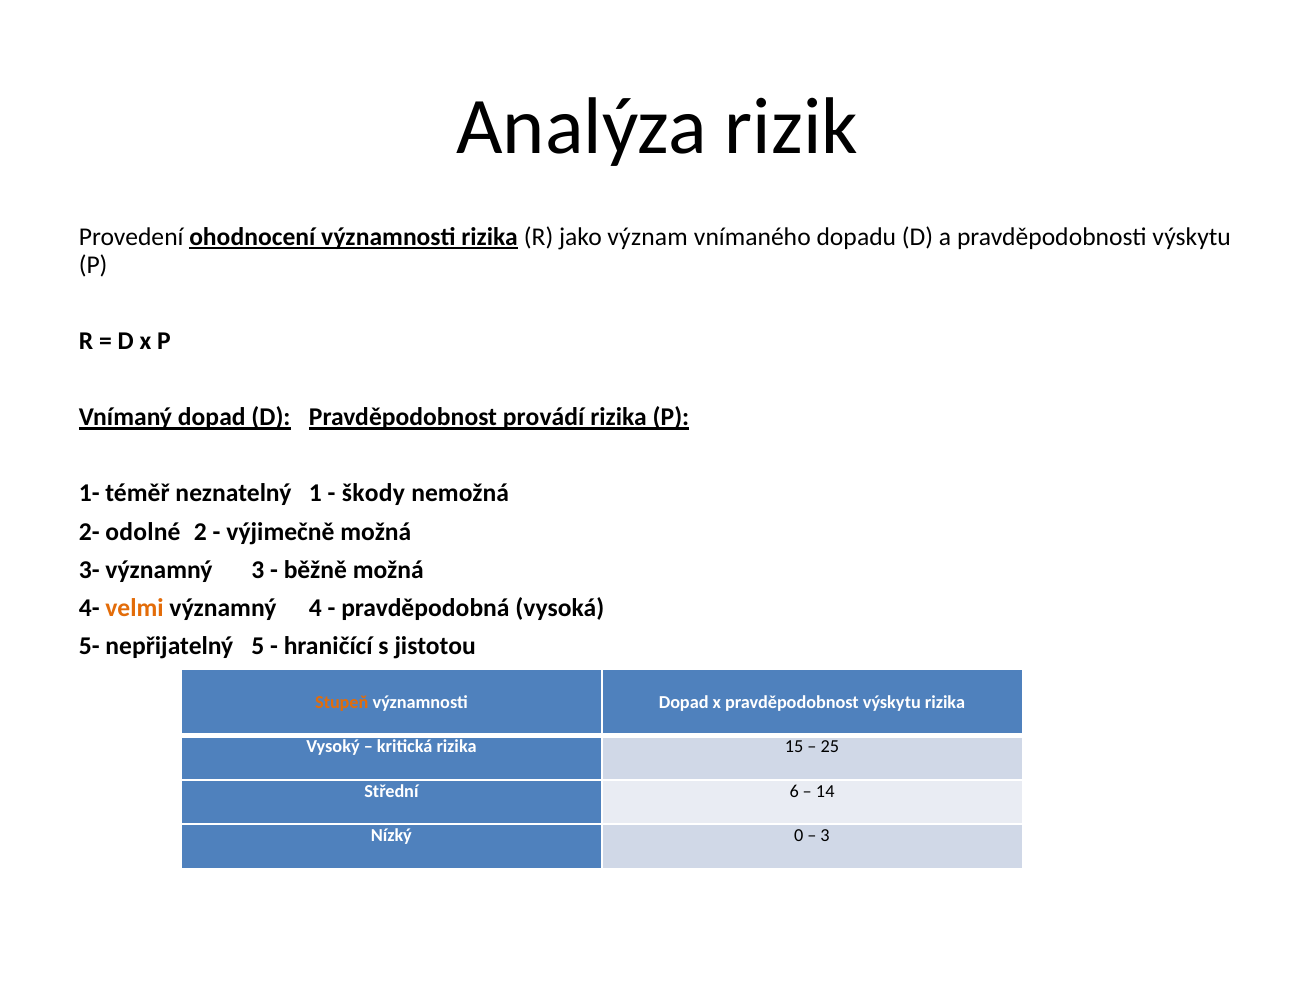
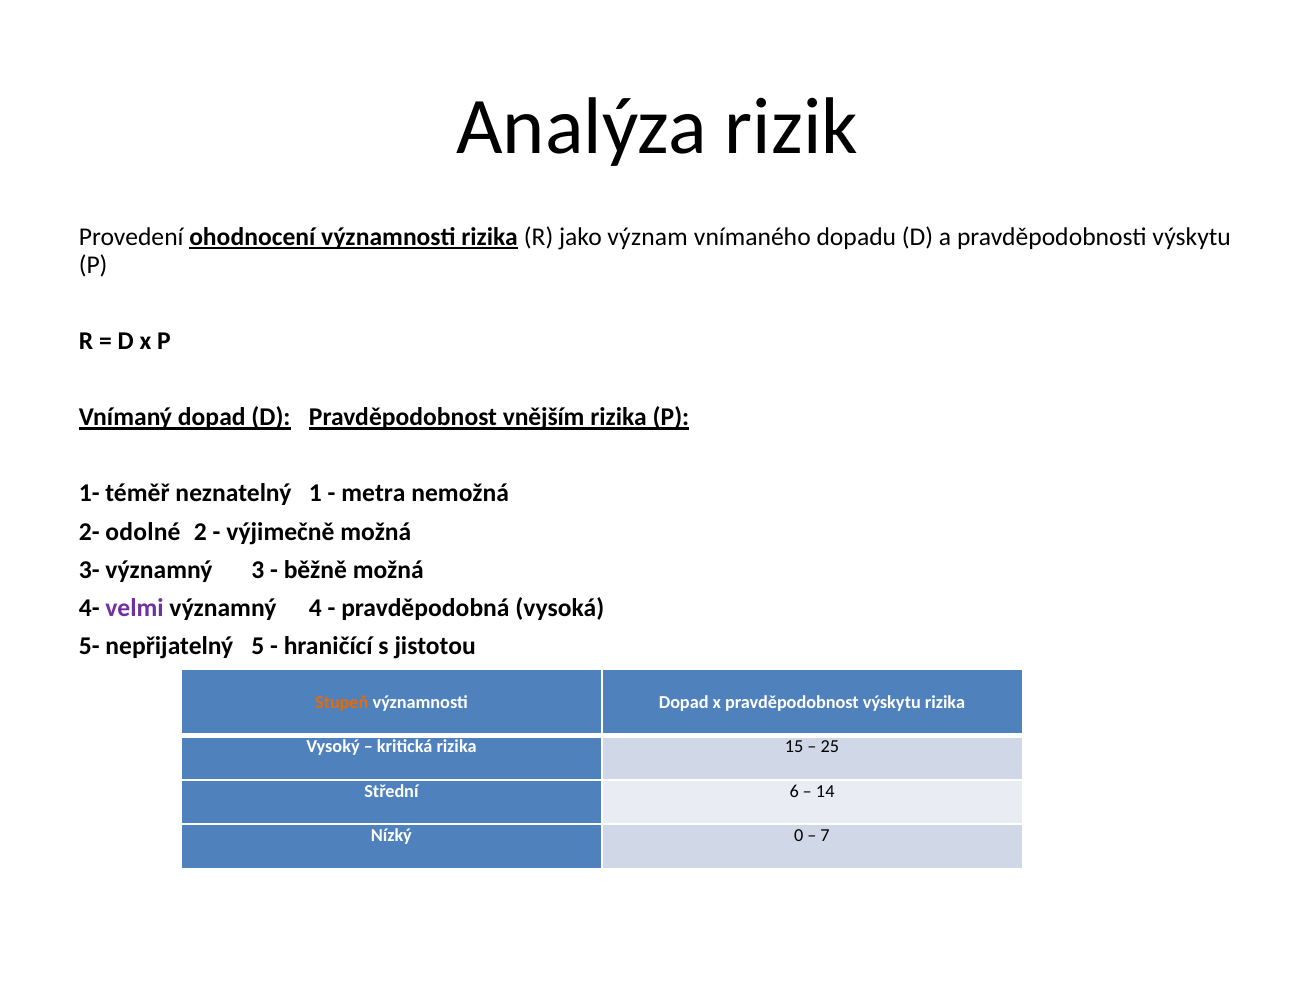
provádí: provádí -> vnějším
škody: škody -> metra
velmi colour: orange -> purple
3 at (825, 836): 3 -> 7
